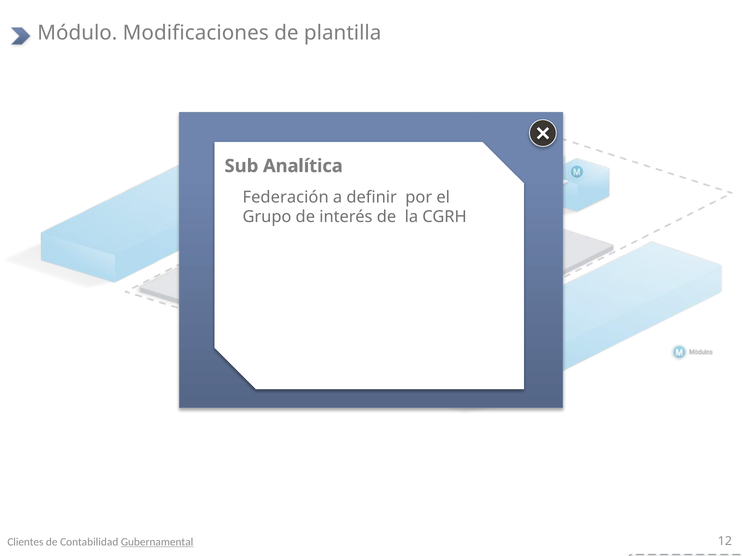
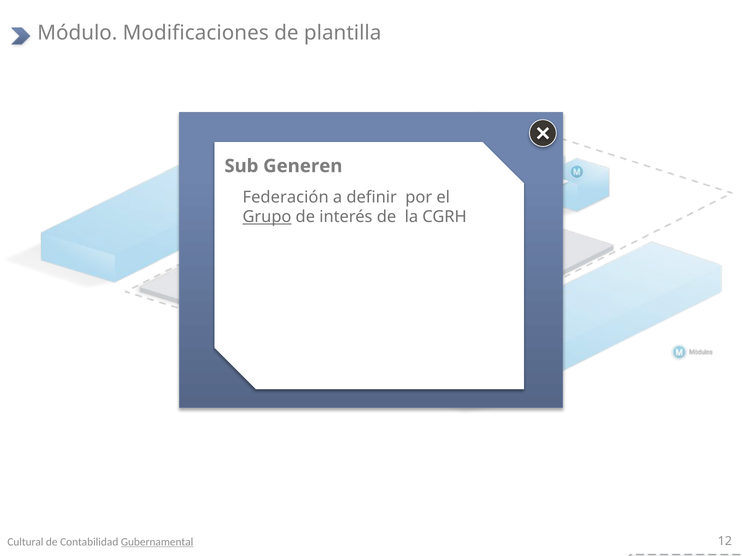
Analítica: Analítica -> Generen
Grupo underline: none -> present
Clientes: Clientes -> Cultural
